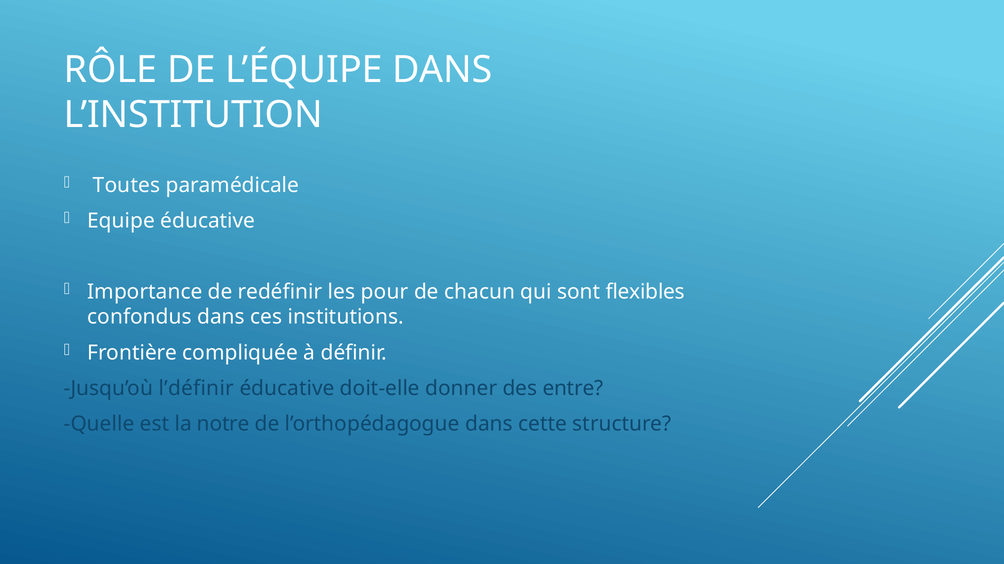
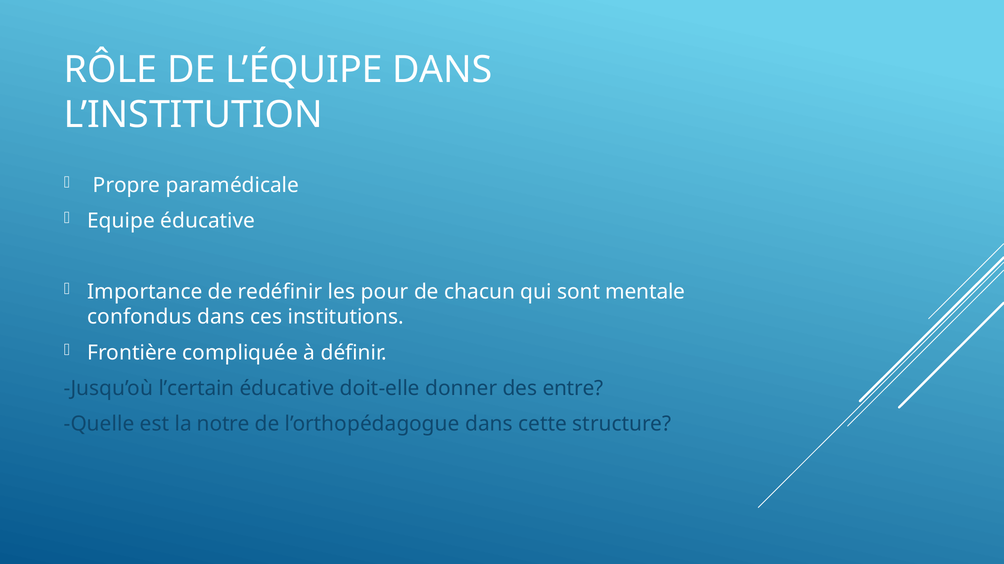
Toutes: Toutes -> Propre
flexibles: flexibles -> mentale
l’définir: l’définir -> l’certain
